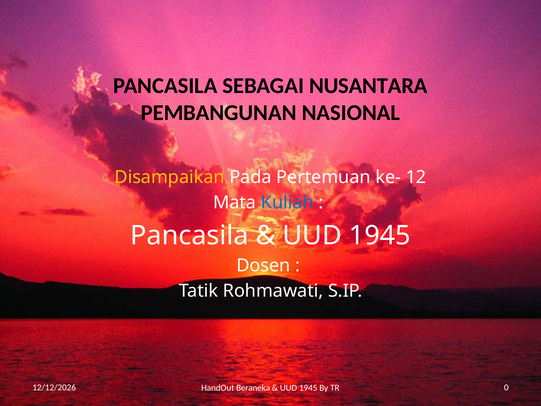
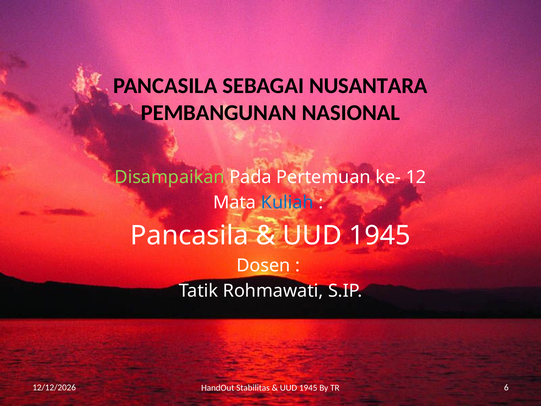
Disampaikan colour: yellow -> light green
0: 0 -> 6
Beraneka: Beraneka -> Stabilitas
